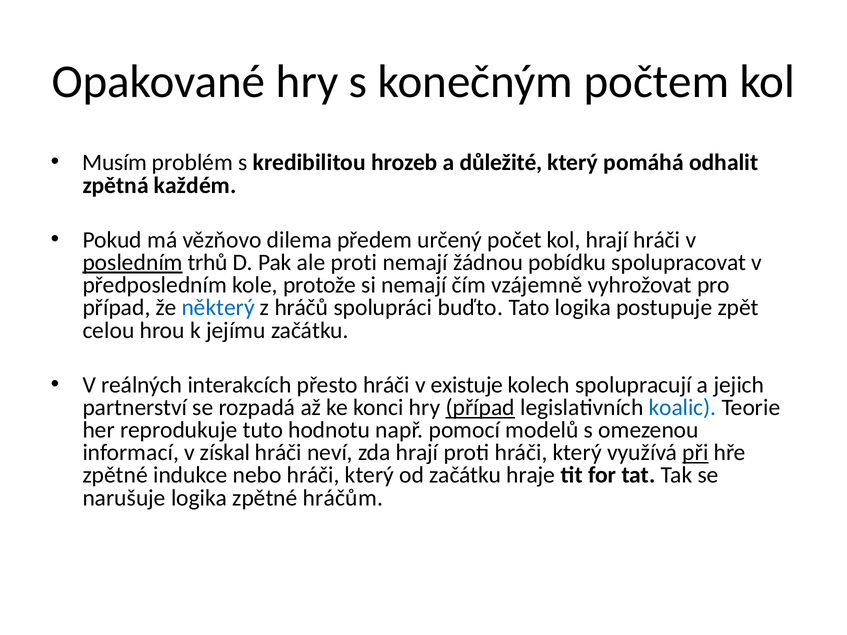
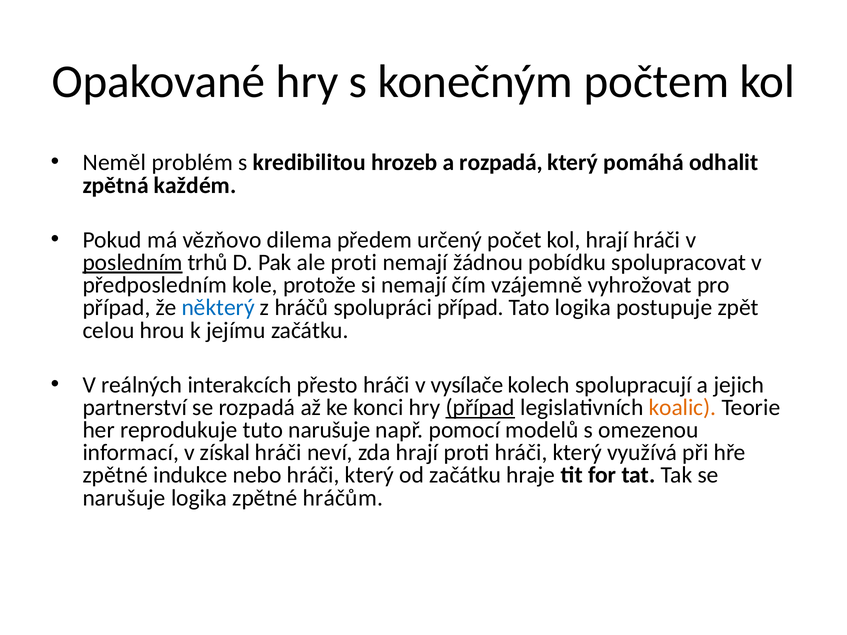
Musím: Musím -> Neměl
a důležité: důležité -> rozpadá
spolupráci buďto: buďto -> případ
existuje: existuje -> vysílače
koalic colour: blue -> orange
tuto hodnotu: hodnotu -> narušuje
při underline: present -> none
